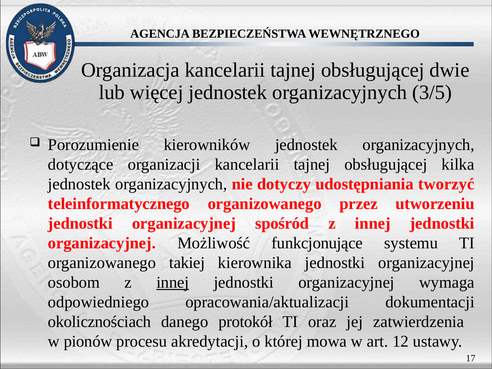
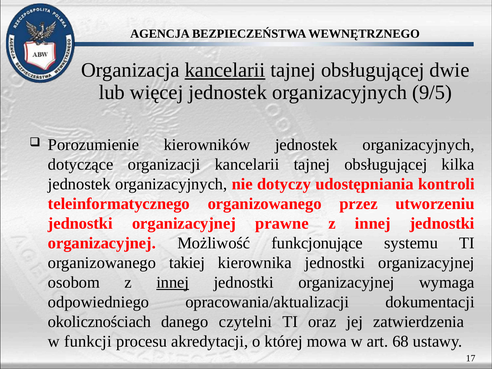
kancelarii at (225, 70) underline: none -> present
3/5: 3/5 -> 9/5
tworzyć: tworzyć -> kontroli
spośród: spośród -> prawne
protokół: protokół -> czytelni
pionów: pionów -> funkcji
12: 12 -> 68
